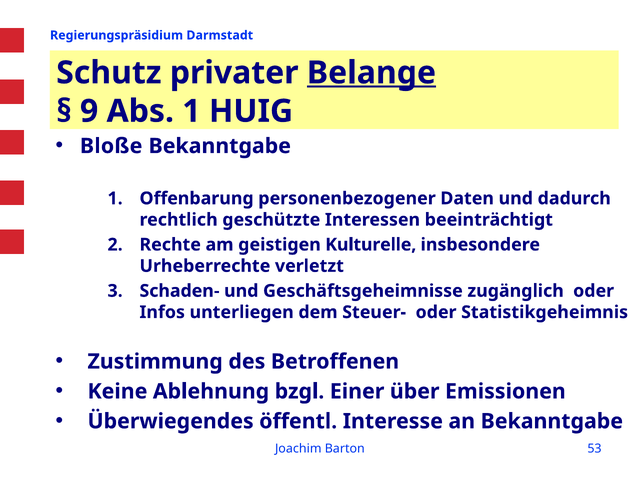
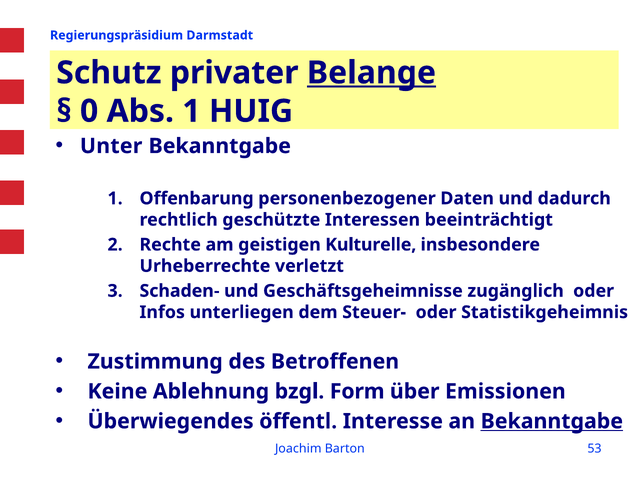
9: 9 -> 0
Bloße: Bloße -> Unter
Einer: Einer -> Form
Bekanntgabe at (552, 421) underline: none -> present
